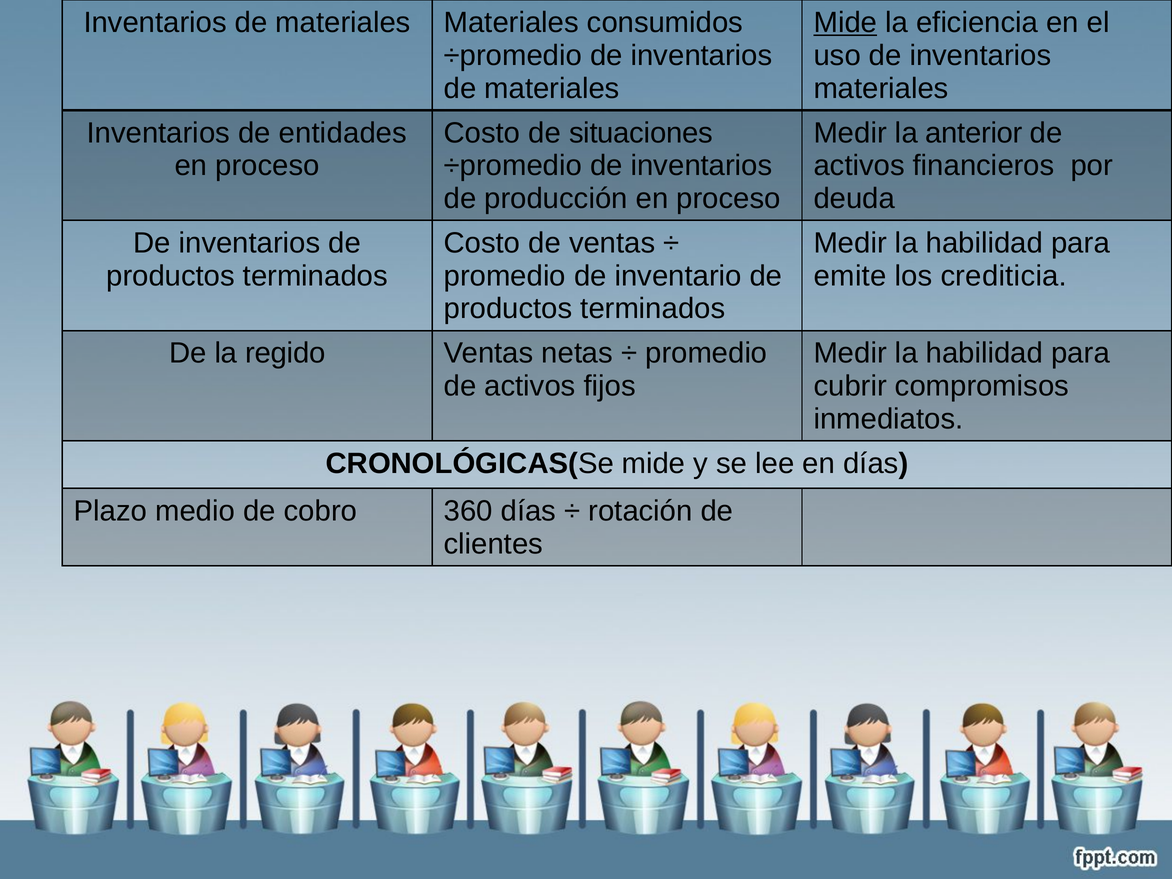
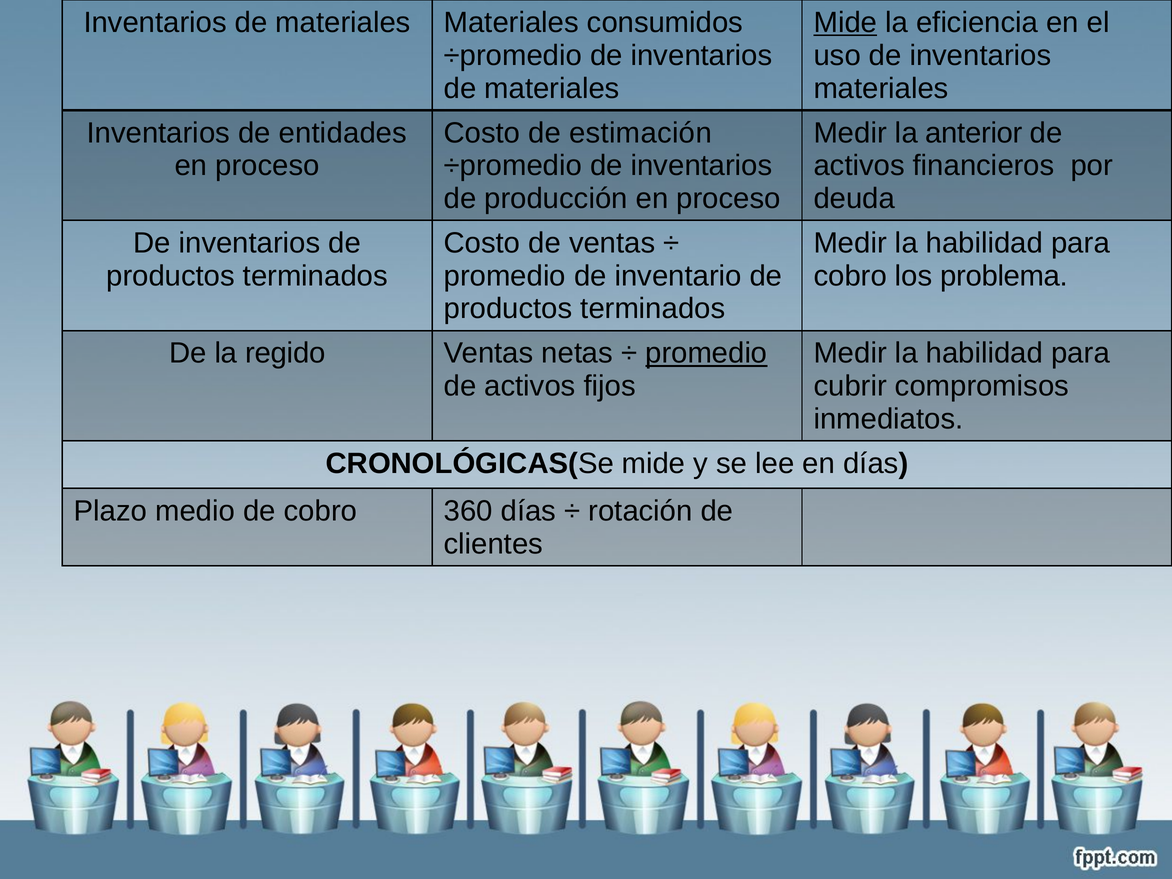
situaciones: situaciones -> estimación
emite at (850, 276): emite -> cobro
crediticia: crediticia -> problema
promedio at (706, 353) underline: none -> present
